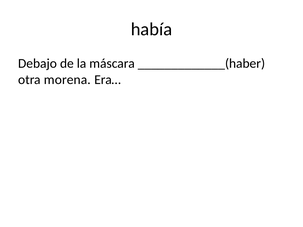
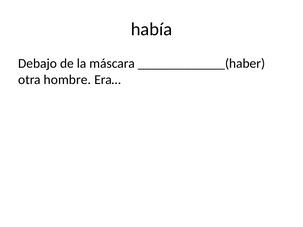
morena: morena -> hombre
